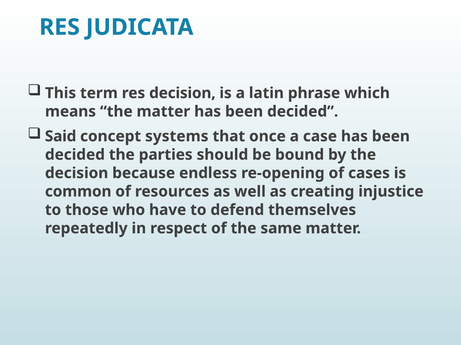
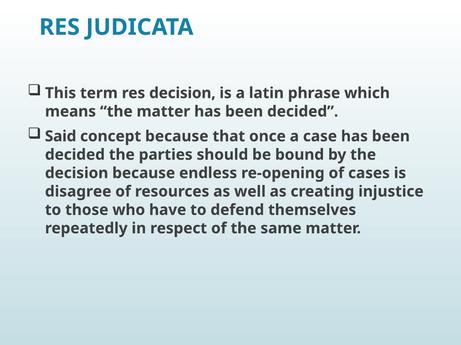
concept systems: systems -> because
common: common -> disagree
